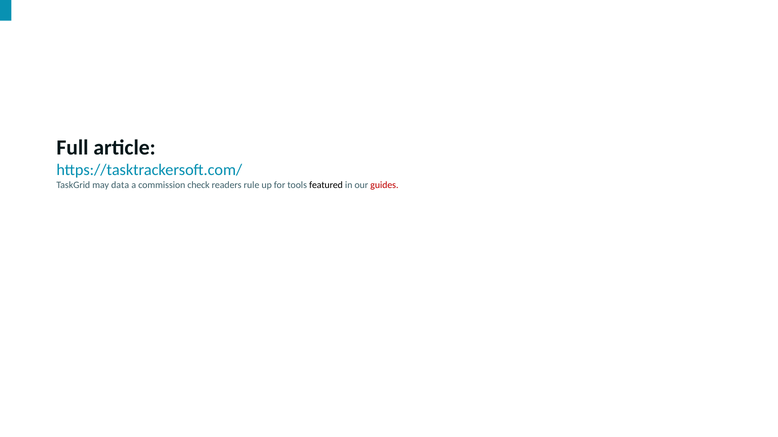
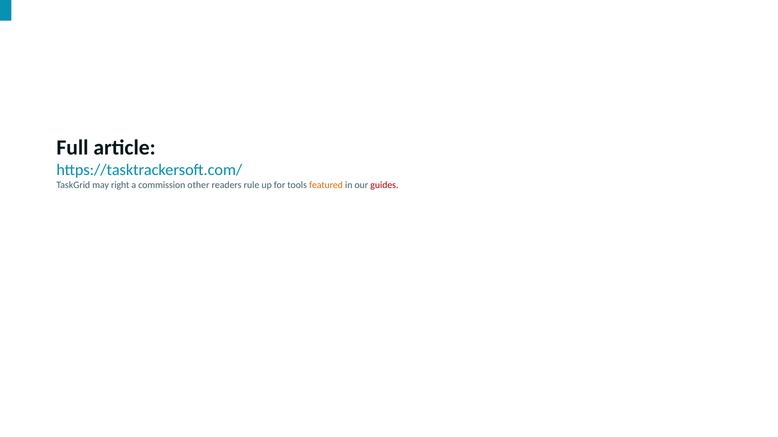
data: data -> right
check: check -> other
featured colour: black -> orange
